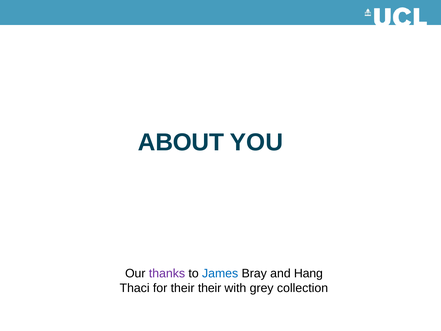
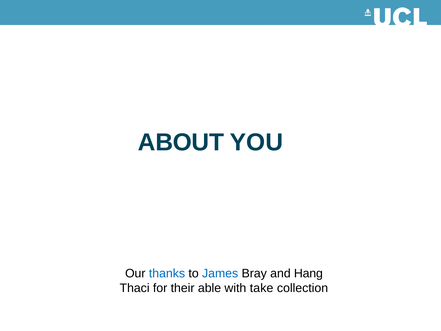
thanks colour: purple -> blue
their their: their -> able
grey: grey -> take
